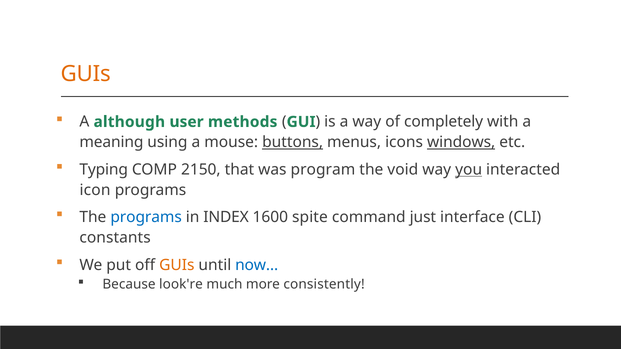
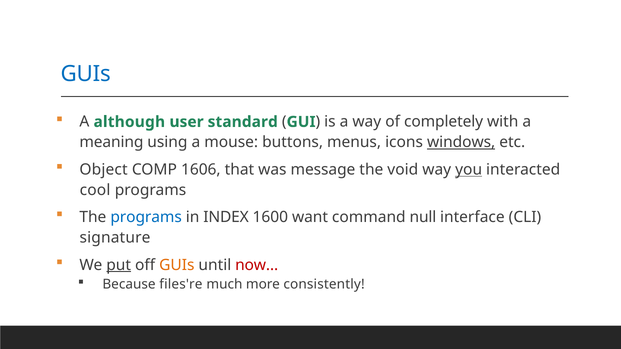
GUIs at (86, 74) colour: orange -> blue
methods: methods -> standard
buttons underline: present -> none
Typing: Typing -> Object
2150: 2150 -> 1606
program: program -> message
icon: icon -> cool
spite: spite -> want
just: just -> null
constants: constants -> signature
put underline: none -> present
now… colour: blue -> red
look're: look're -> files're
